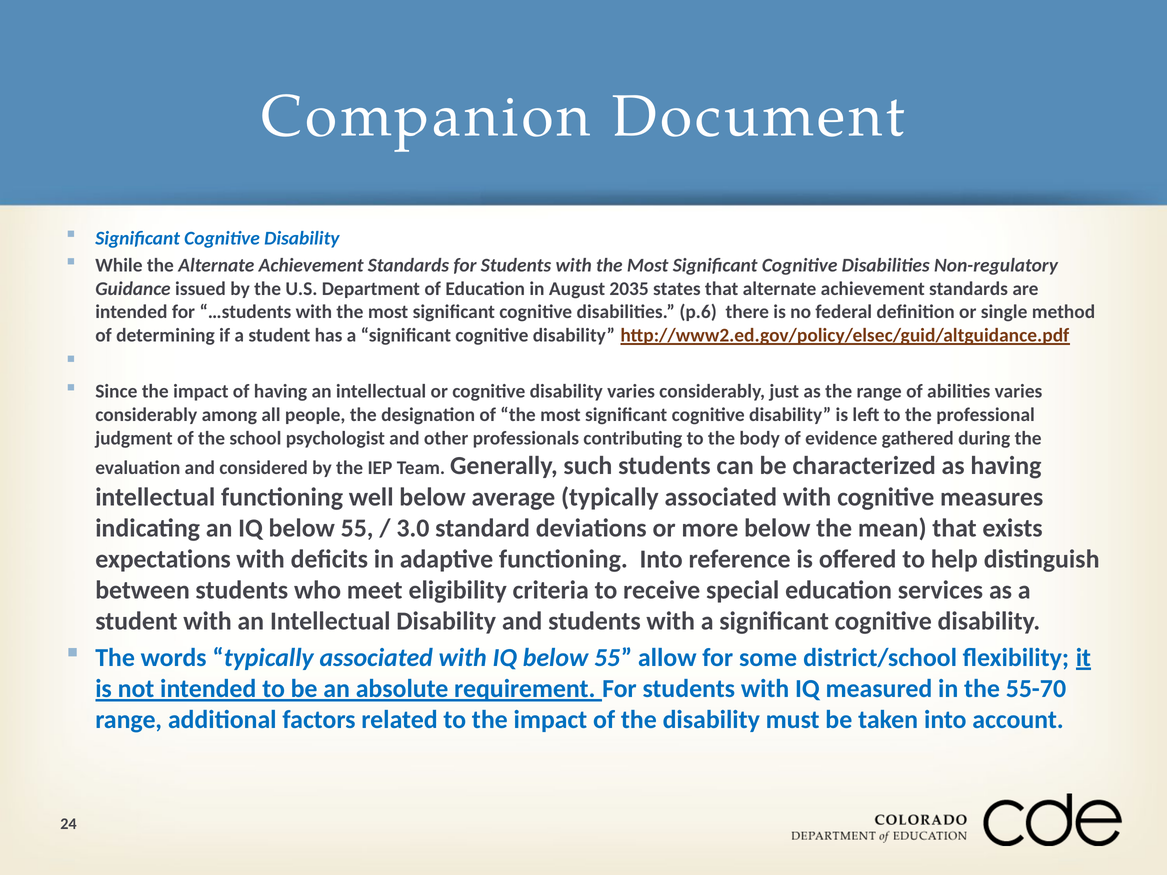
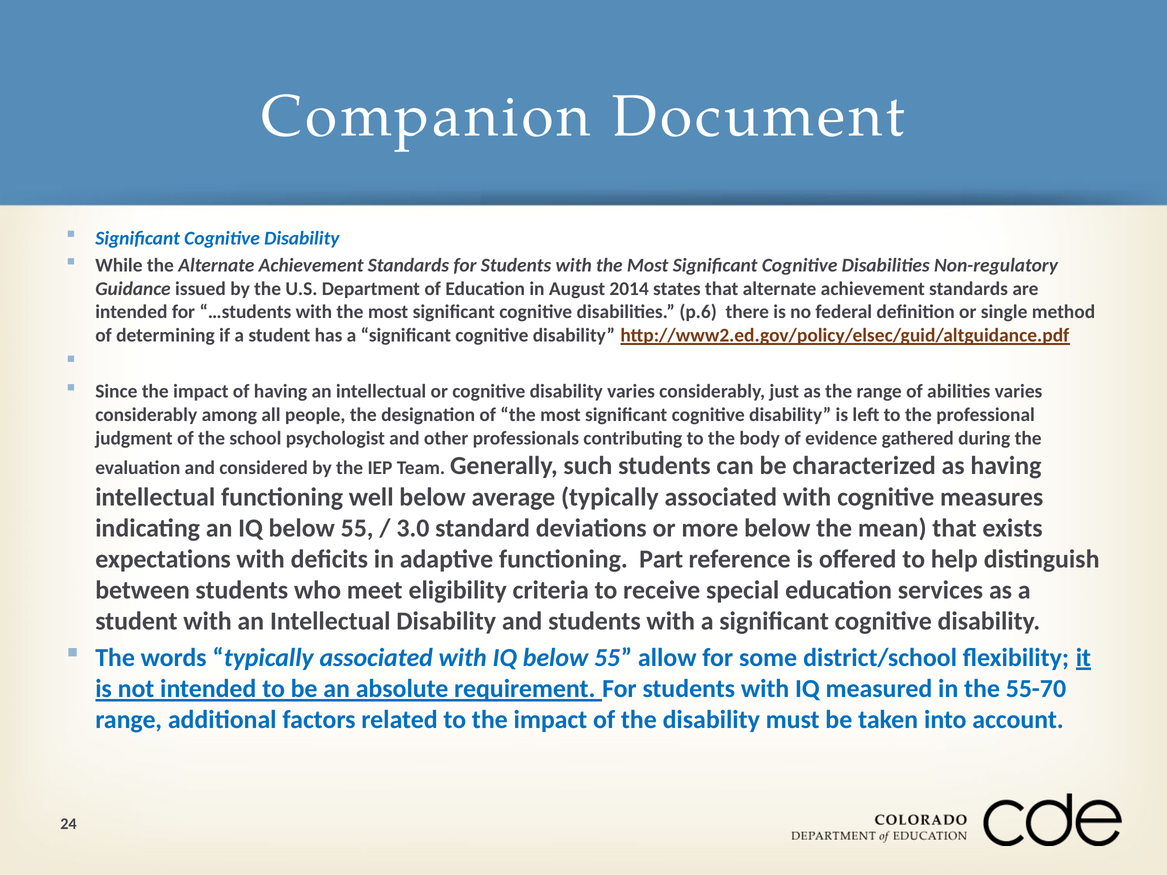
2035: 2035 -> 2014
functioning Into: Into -> Part
